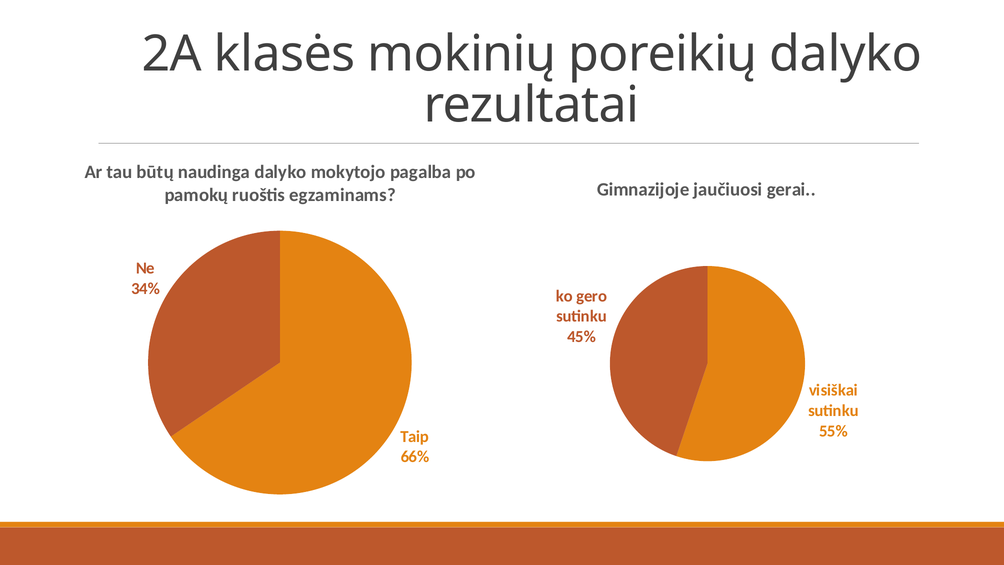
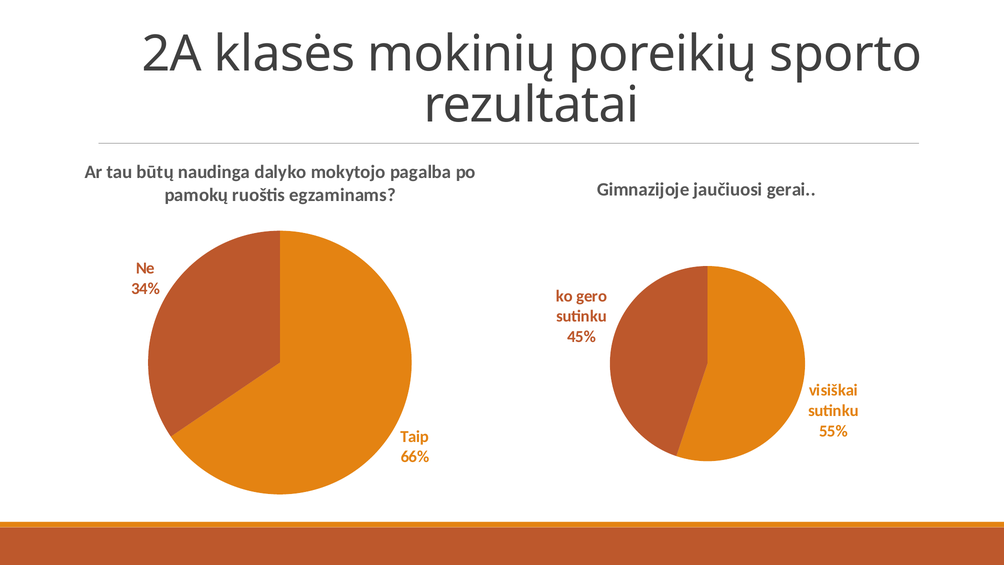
poreikių dalyko: dalyko -> sporto
